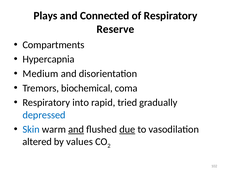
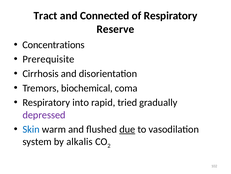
Plays: Plays -> Tract
Compartments: Compartments -> Concentrations
Hypercapnia: Hypercapnia -> Prerequisite
Medium: Medium -> Cirrhosis
depressed colour: blue -> purple
and at (76, 129) underline: present -> none
altered: altered -> system
values: values -> alkalis
